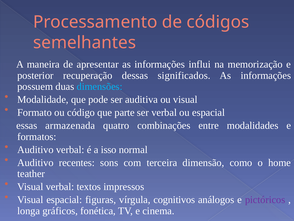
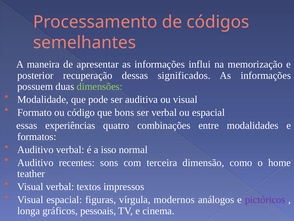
dimensões colour: light blue -> light green
parte: parte -> bons
armazenada: armazenada -> experiências
cognitivos: cognitivos -> modernos
fonética: fonética -> pessoais
